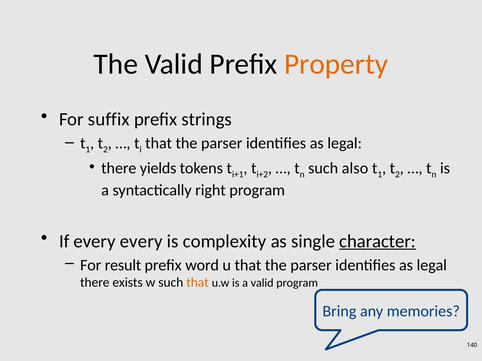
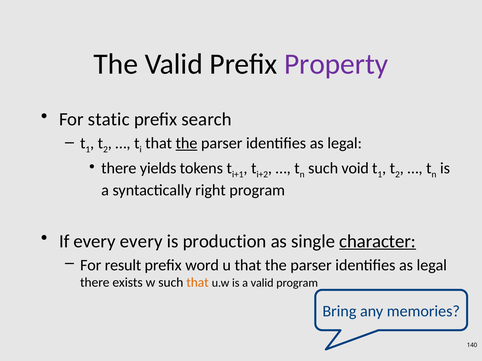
Property colour: orange -> purple
suffix: suffix -> static
strings: strings -> search
the at (186, 143) underline: none -> present
also: also -> void
complexity: complexity -> production
